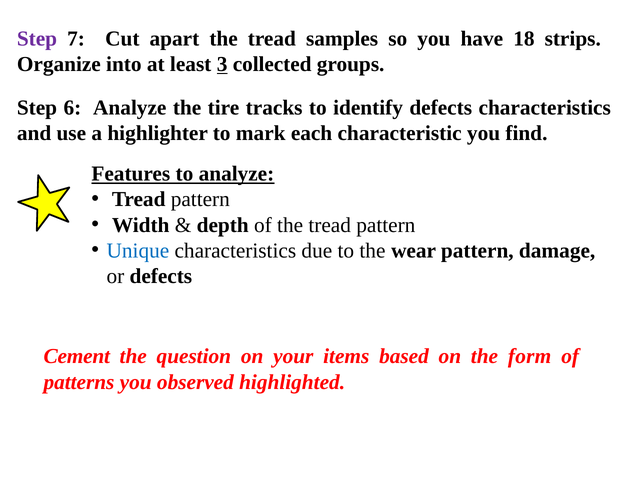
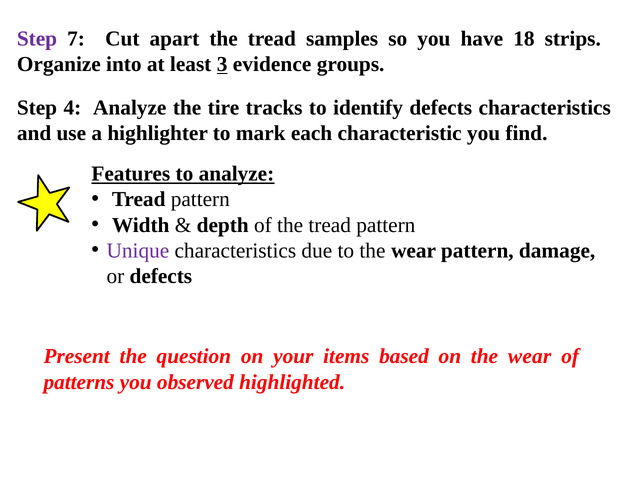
collected: collected -> evidence
6: 6 -> 4
Unique colour: blue -> purple
Cement: Cement -> Present
on the form: form -> wear
